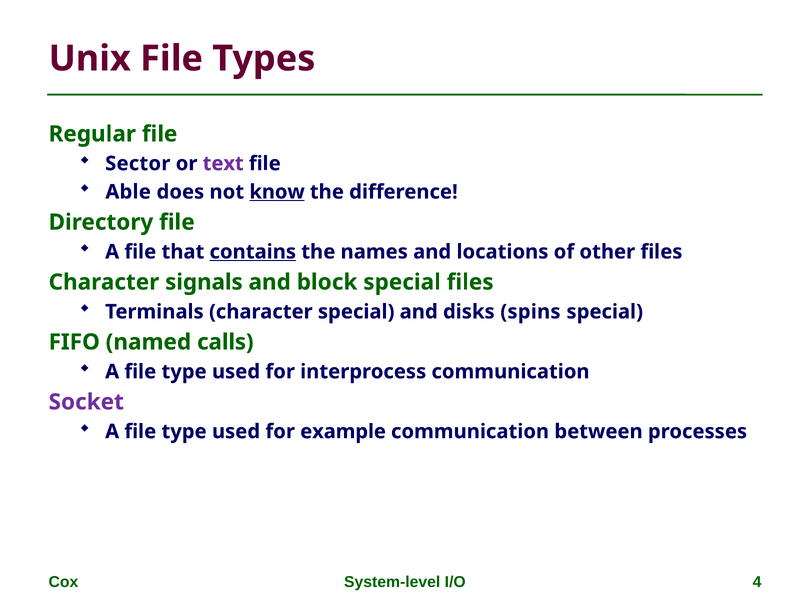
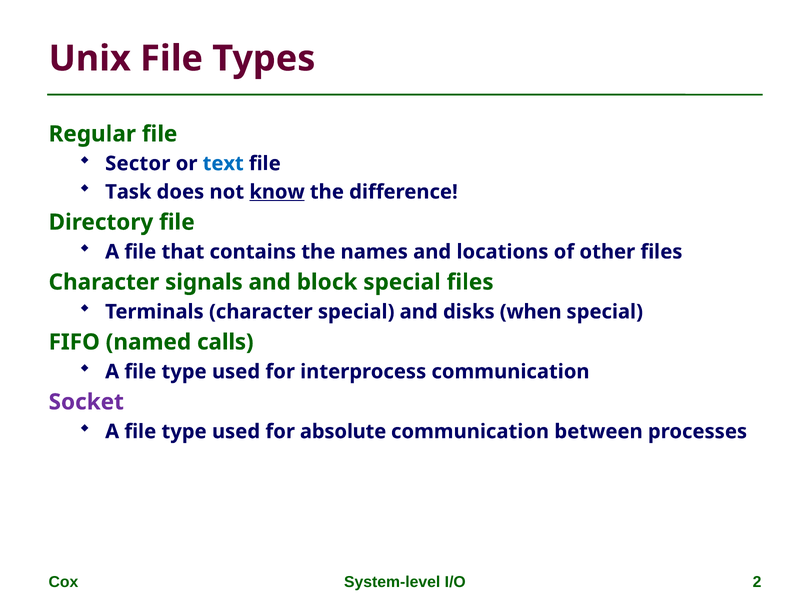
text colour: purple -> blue
Able: Able -> Task
contains underline: present -> none
spins: spins -> when
example: example -> absolute
4: 4 -> 2
